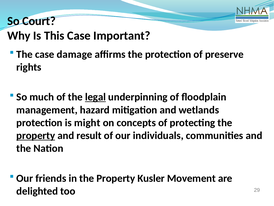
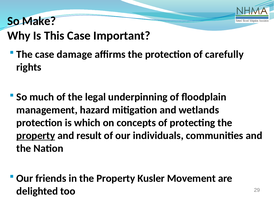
Court: Court -> Make
preserve: preserve -> carefully
legal underline: present -> none
might: might -> which
